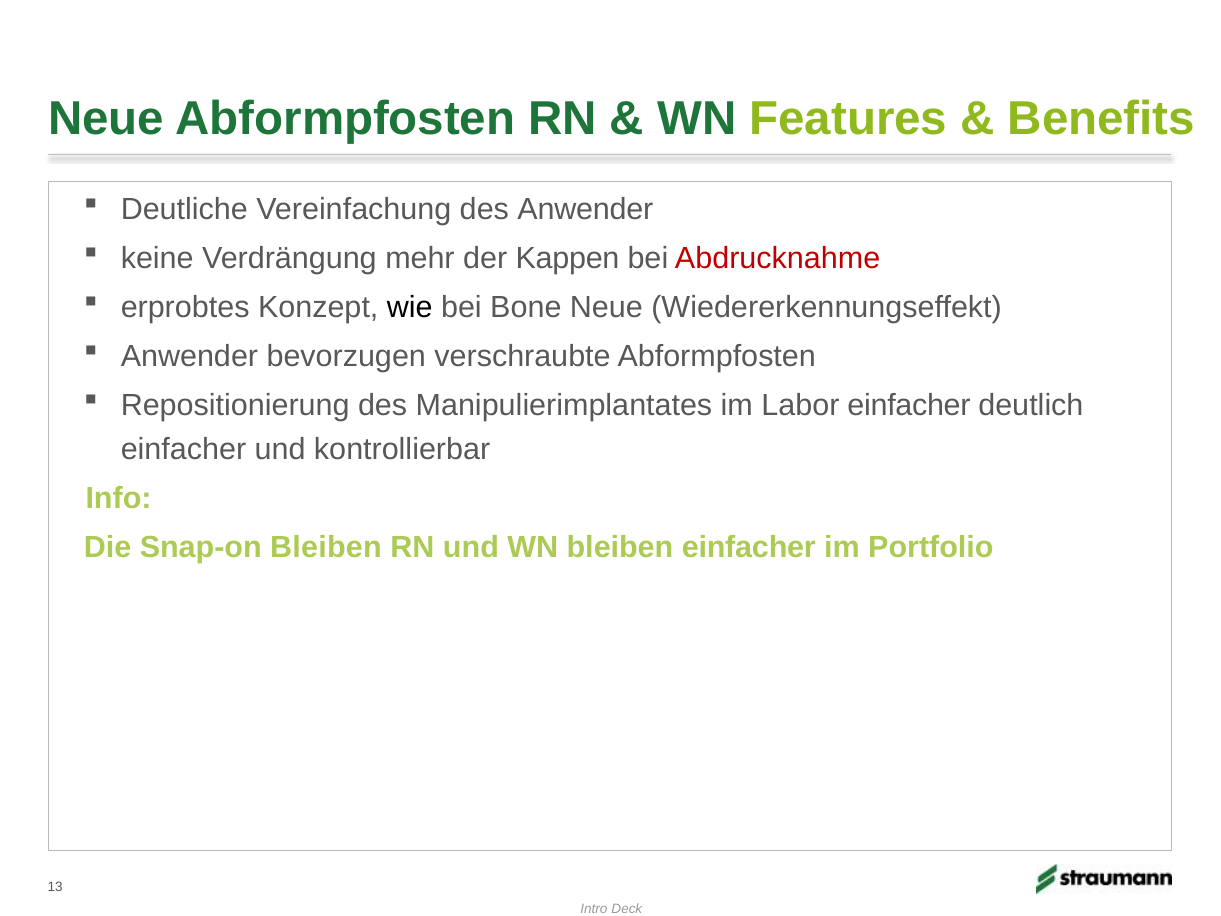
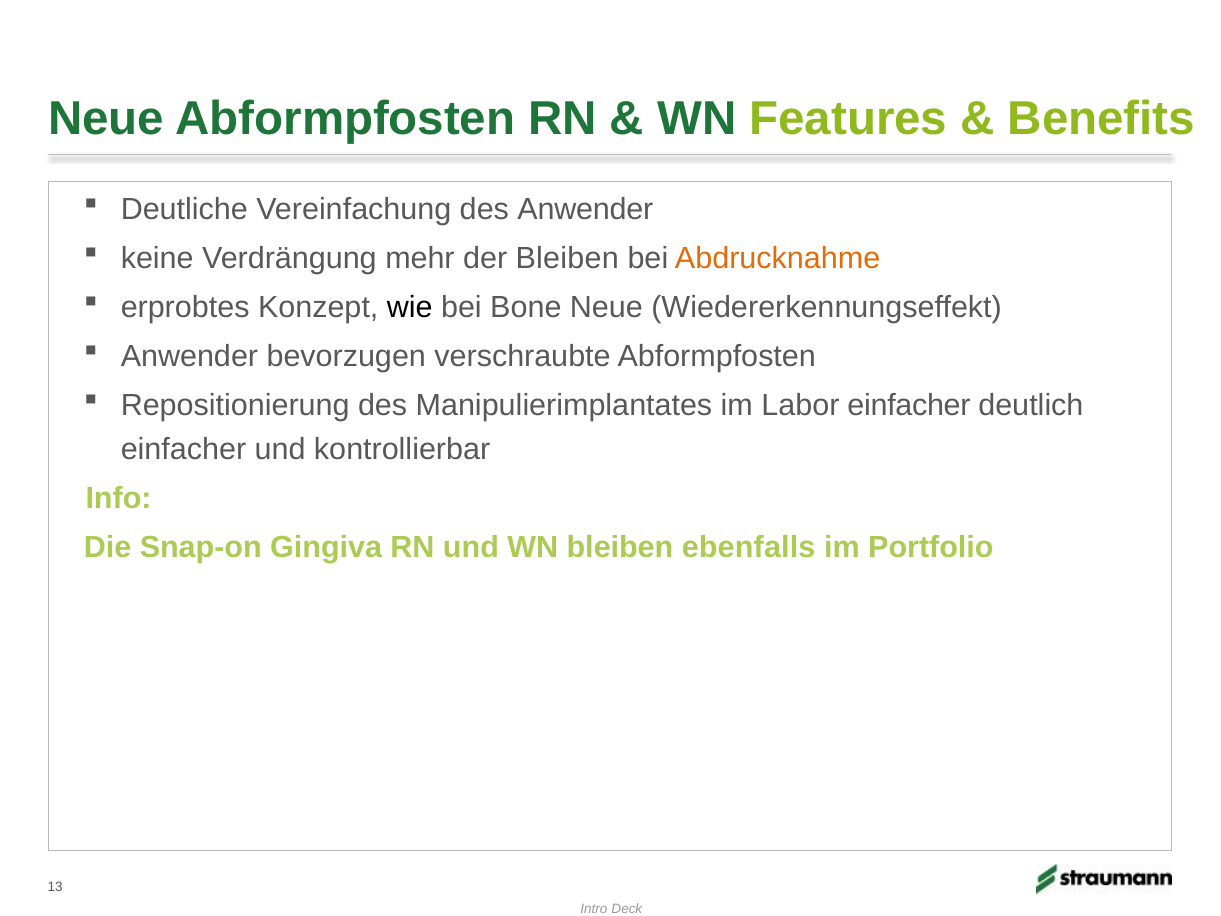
der Kappen: Kappen -> Bleiben
Abdrucknahme colour: red -> orange
Snap-on Bleiben: Bleiben -> Gingiva
bleiben einfacher: einfacher -> ebenfalls
